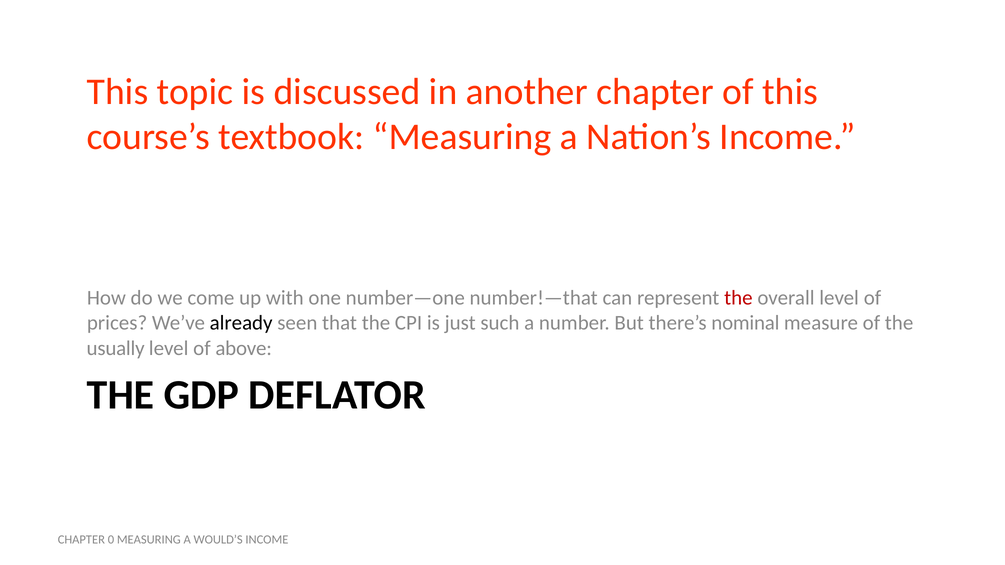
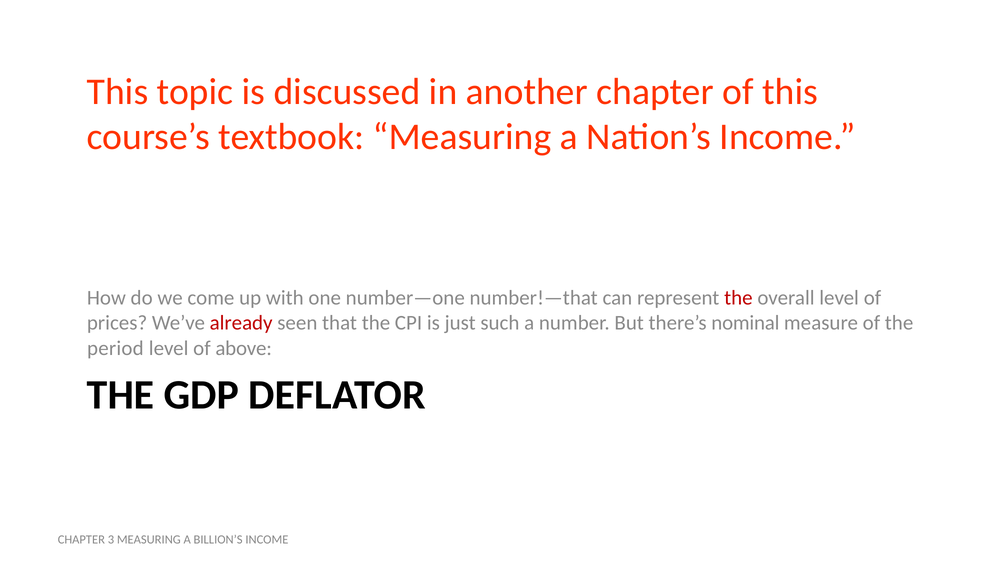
already colour: black -> red
usually: usually -> period
0: 0 -> 3
WOULD’S: WOULD’S -> BILLION’S
